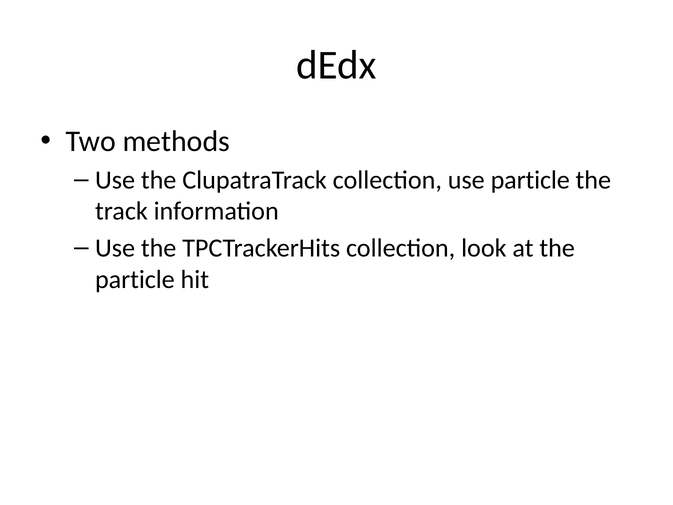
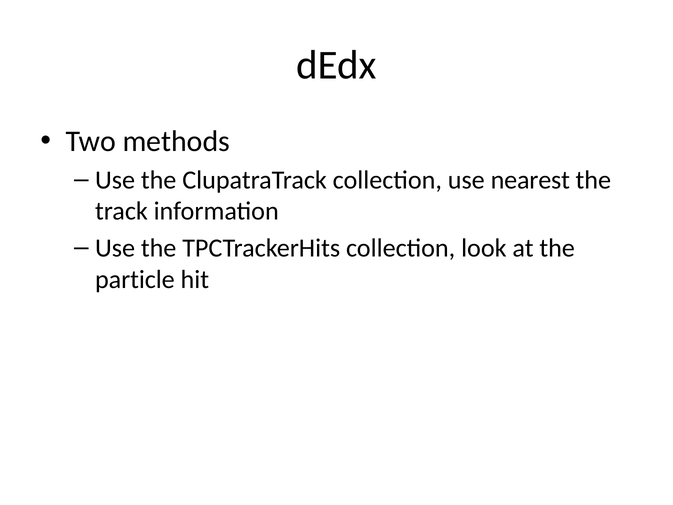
use particle: particle -> nearest
